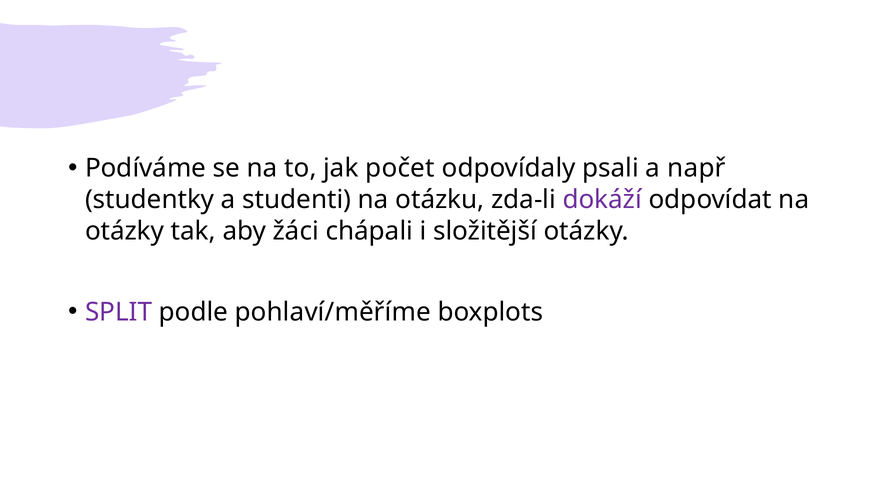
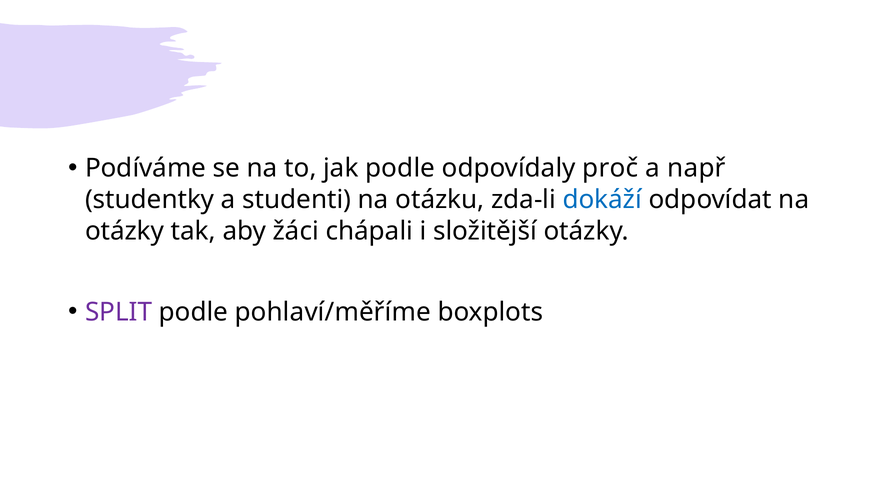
jak počet: počet -> podle
psali: psali -> proč
dokáží colour: purple -> blue
